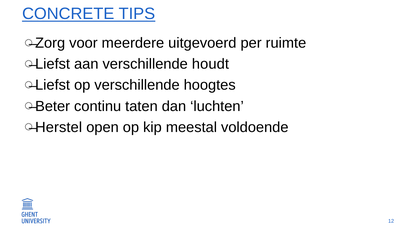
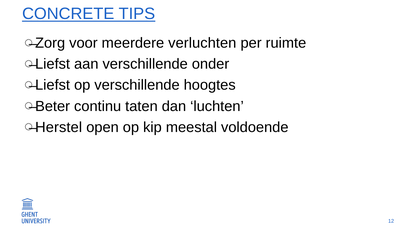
uitgevoerd: uitgevoerd -> verluchten
houdt: houdt -> onder
